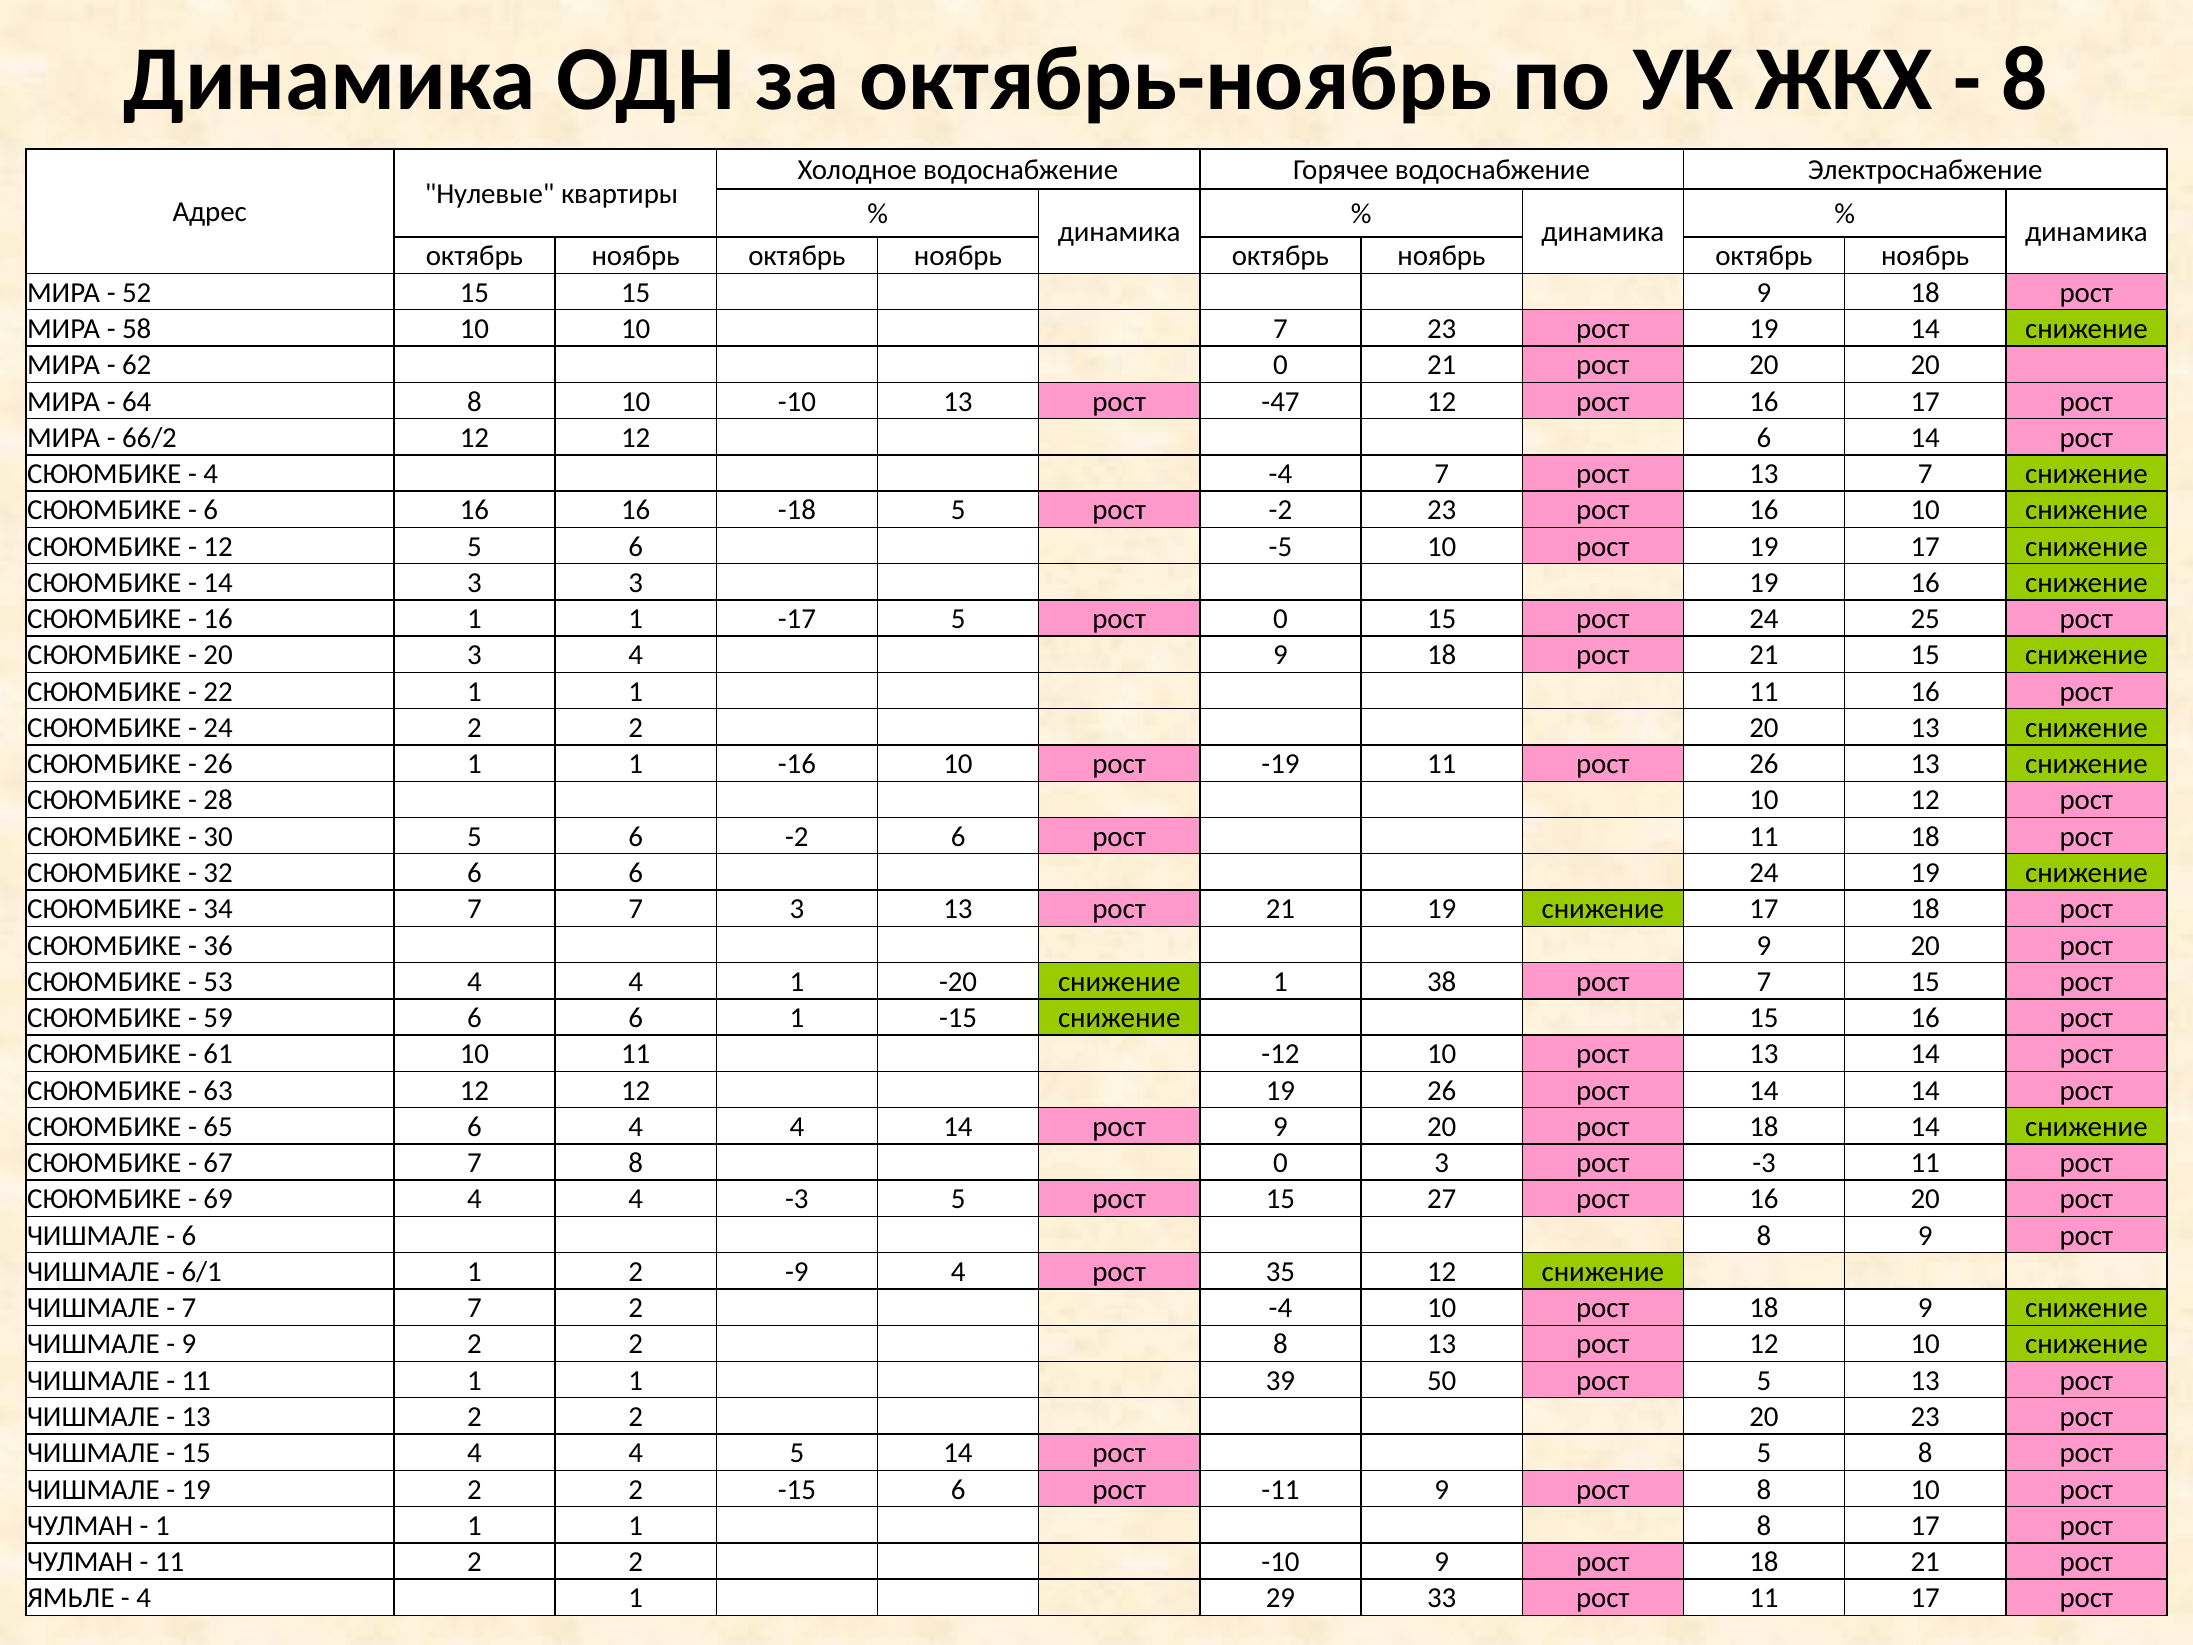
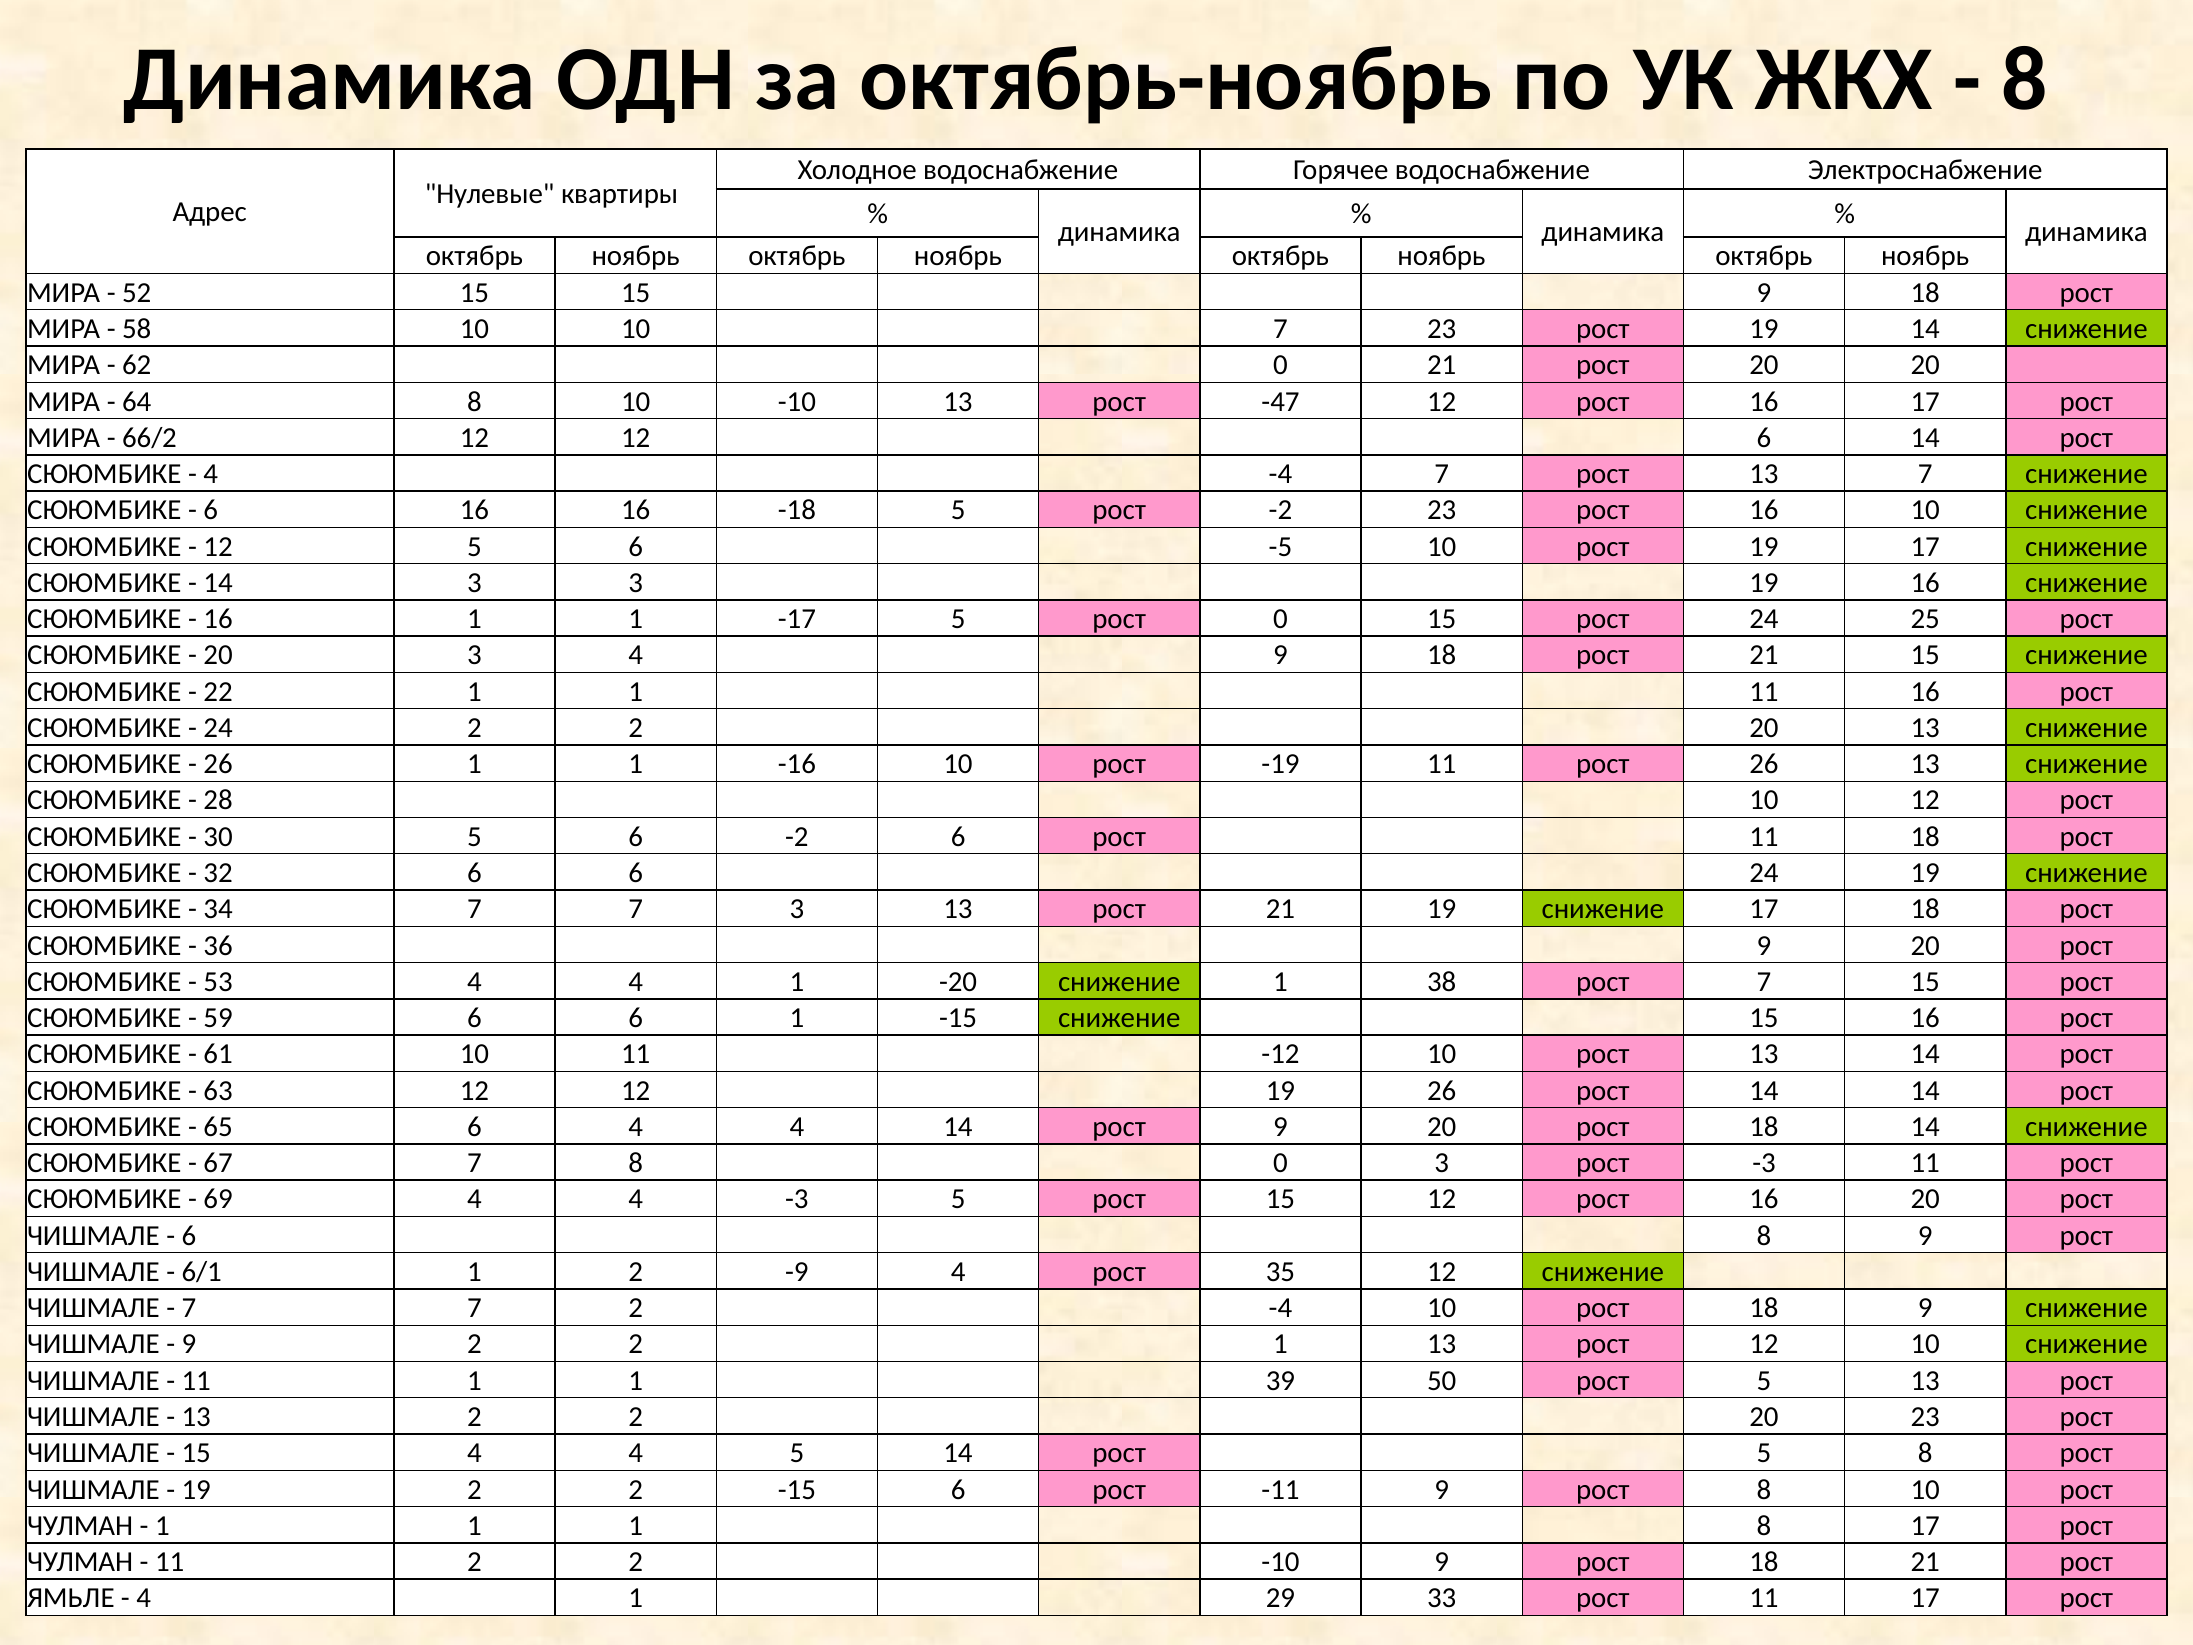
15 27: 27 -> 12
2 8: 8 -> 1
